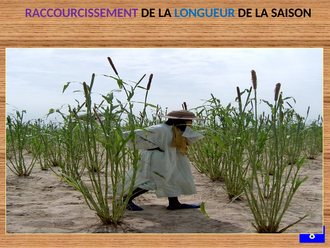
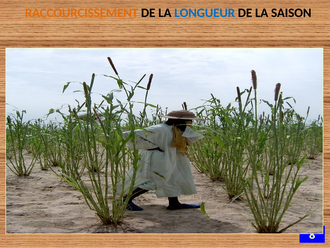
RACCOURCISSEMENT colour: purple -> orange
